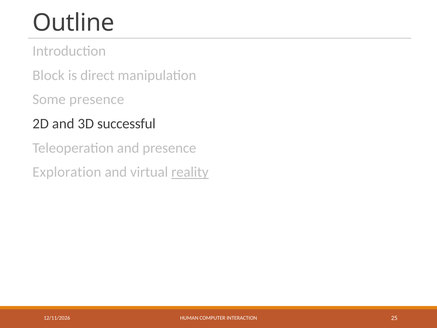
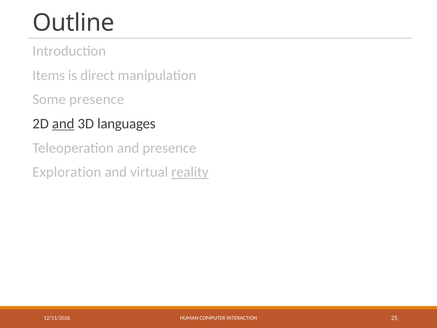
Block: Block -> Items
and at (63, 124) underline: none -> present
successful: successful -> languages
